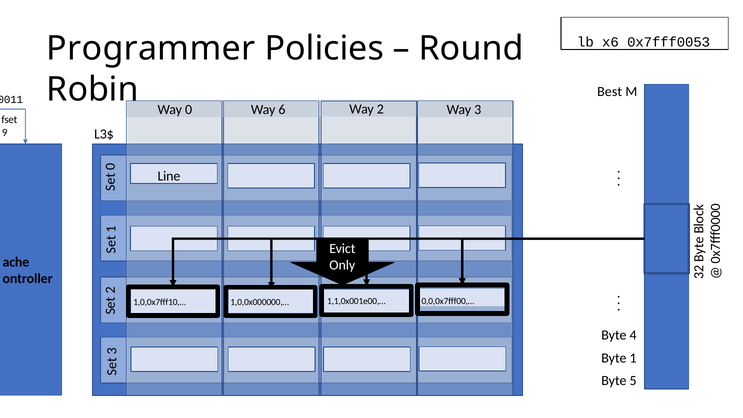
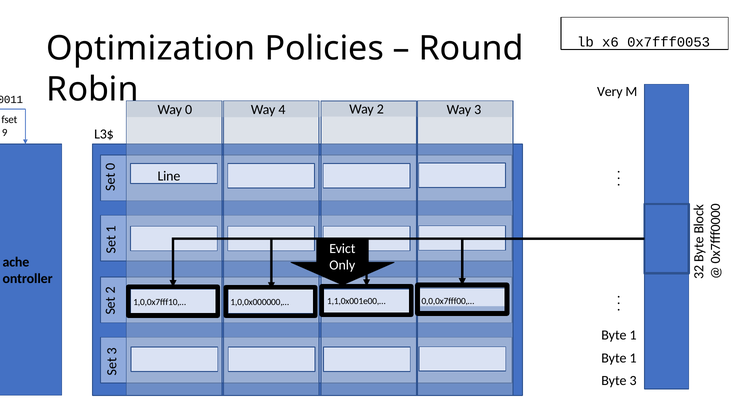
Programmer: Programmer -> Optimization
Best: Best -> Very
6: 6 -> 4
4 at (633, 335): 4 -> 1
Byte 5: 5 -> 3
